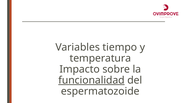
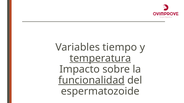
temperatura underline: none -> present
